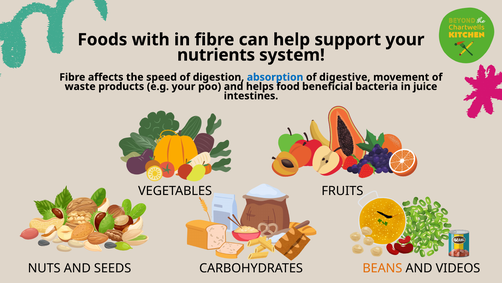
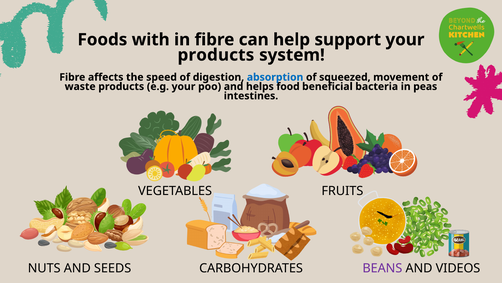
nutrients at (216, 55): nutrients -> products
digestive: digestive -> squeezed
juice: juice -> peas
BEANS colour: orange -> purple
